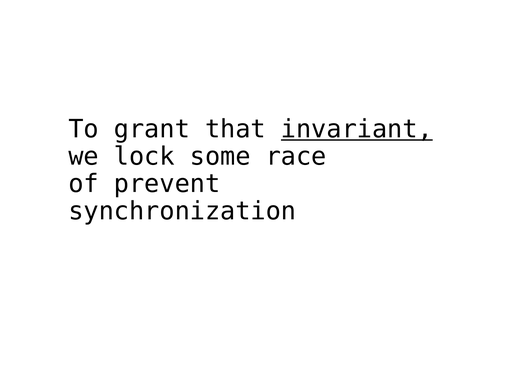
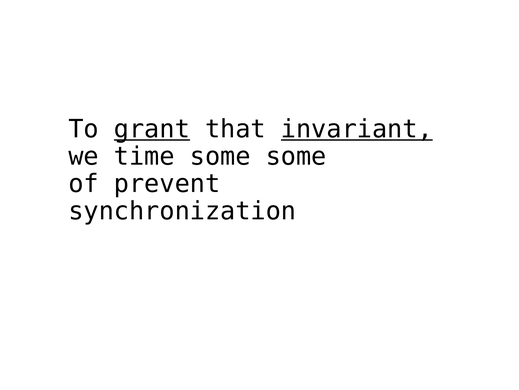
grant underline: none -> present
lock: lock -> time
some race: race -> some
